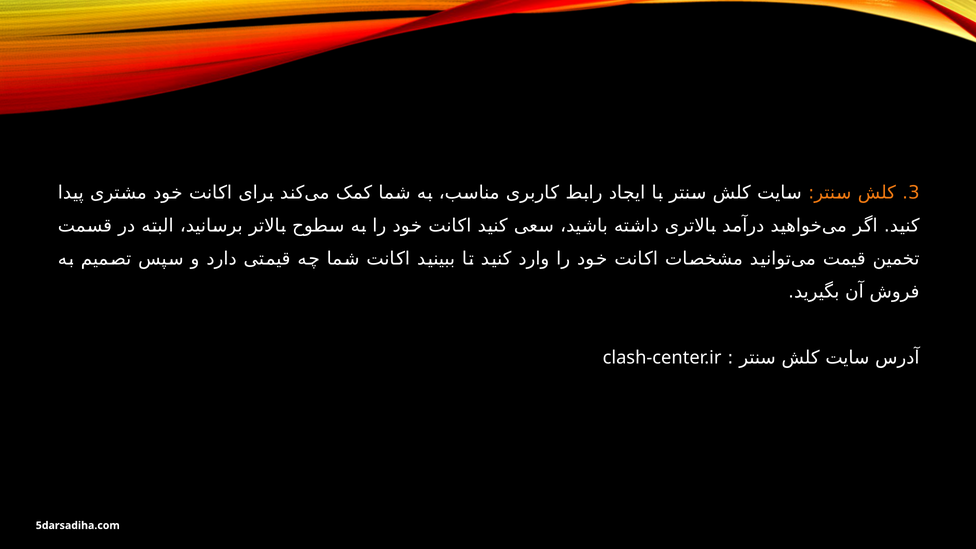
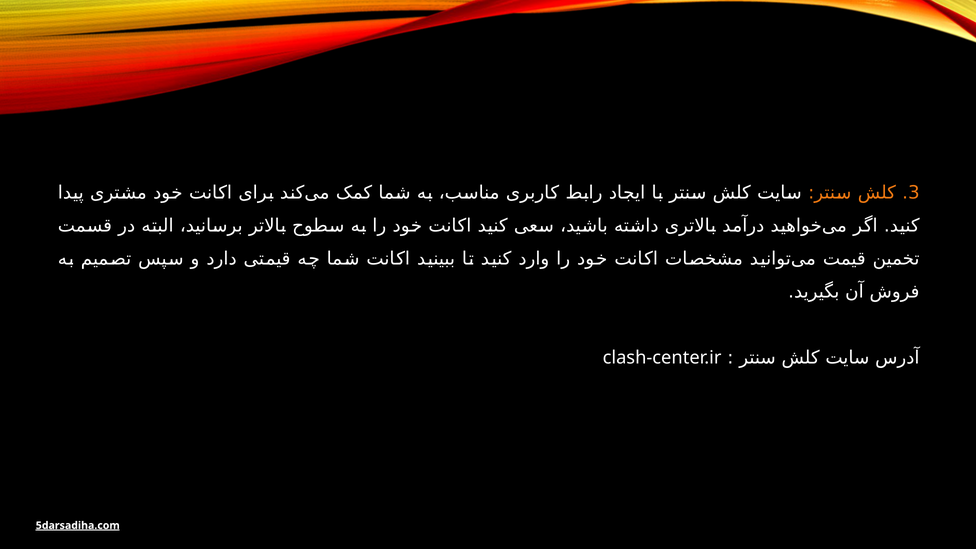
5darsadiha.com underline: none -> present
